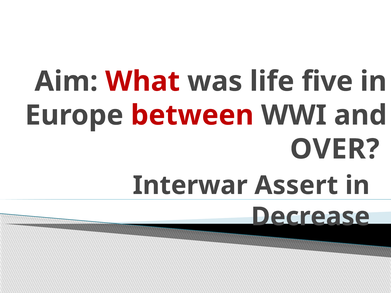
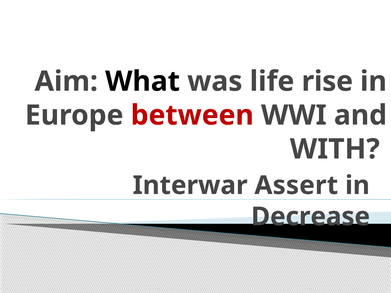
What colour: red -> black
five: five -> rise
OVER: OVER -> WITH
